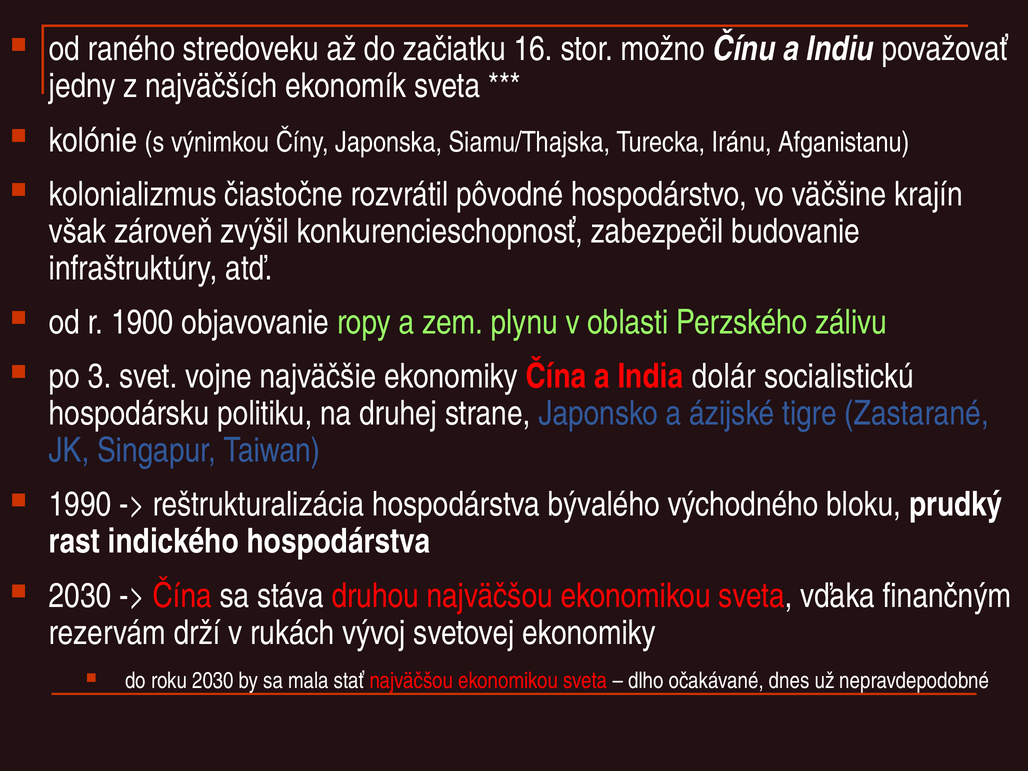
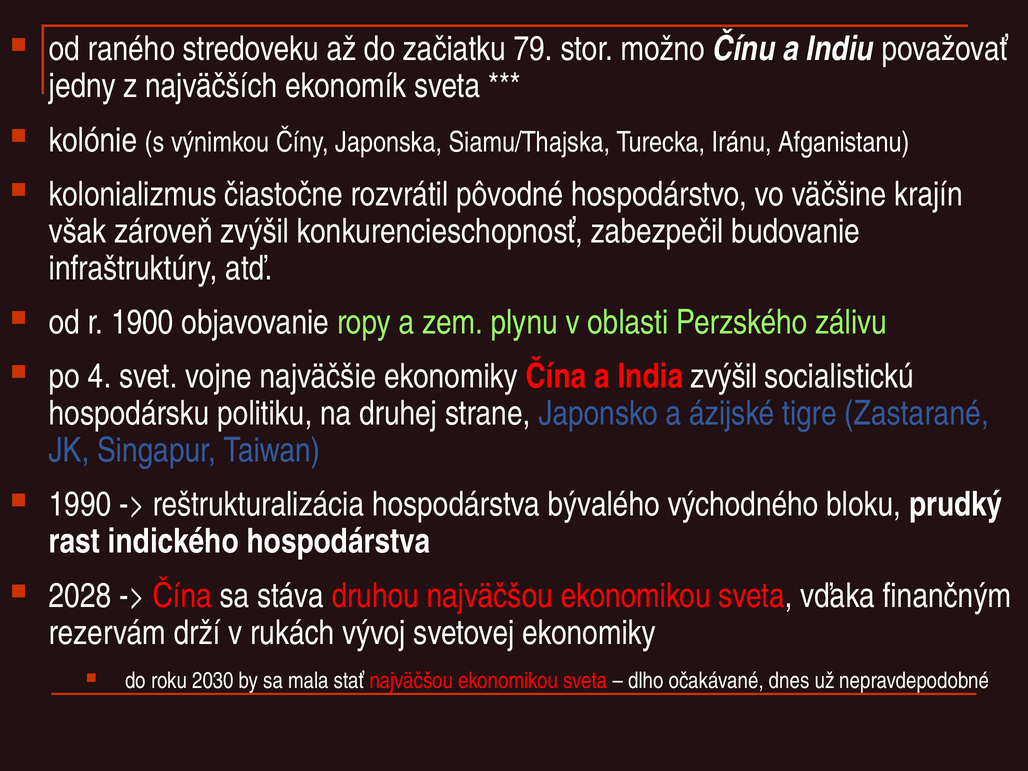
16: 16 -> 79
3: 3 -> 4
India dolár: dolár -> zvýšil
2030 at (80, 596): 2030 -> 2028
